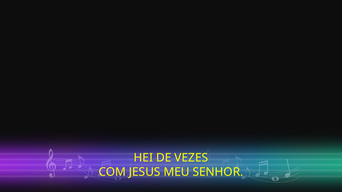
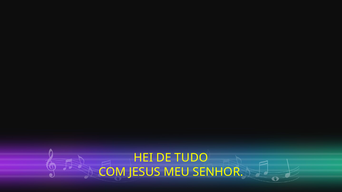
VEZES: VEZES -> TUDO
